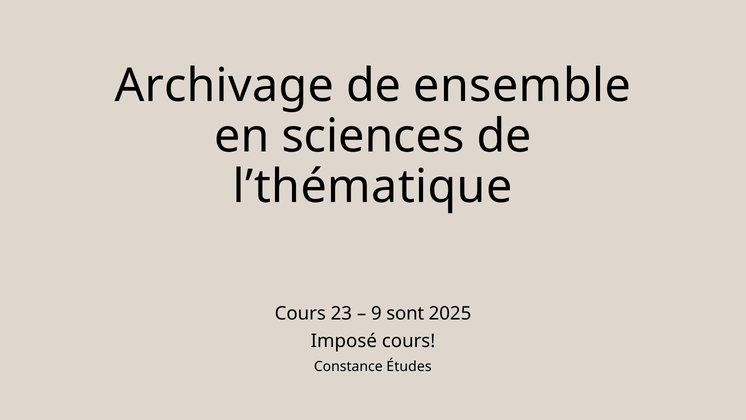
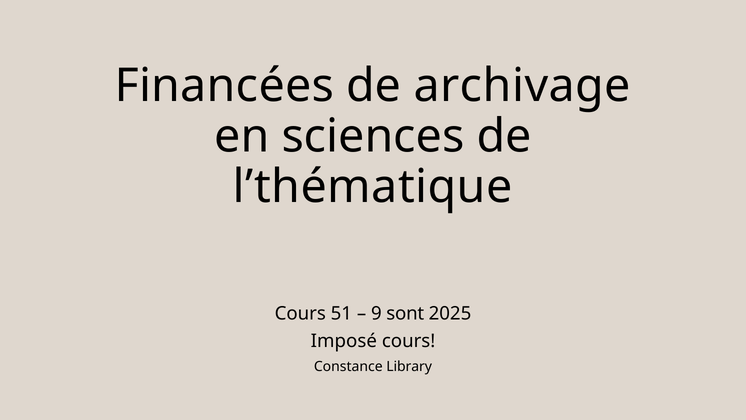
Archivage: Archivage -> Financées
ensemble: ensemble -> archivage
23: 23 -> 51
Études: Études -> Library
